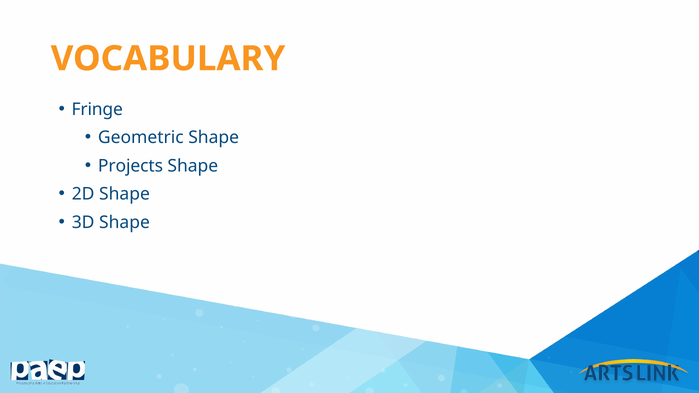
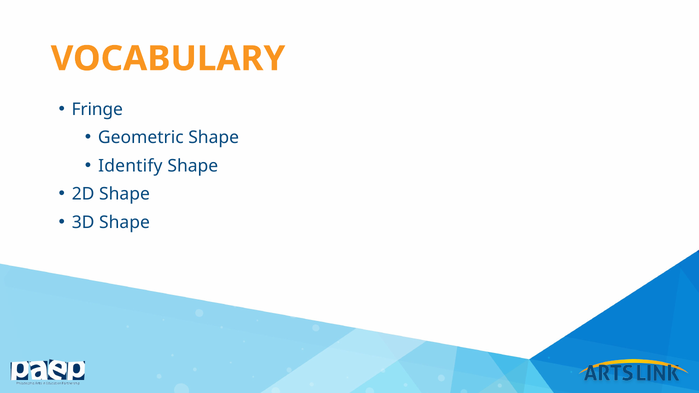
Projects: Projects -> Identify
